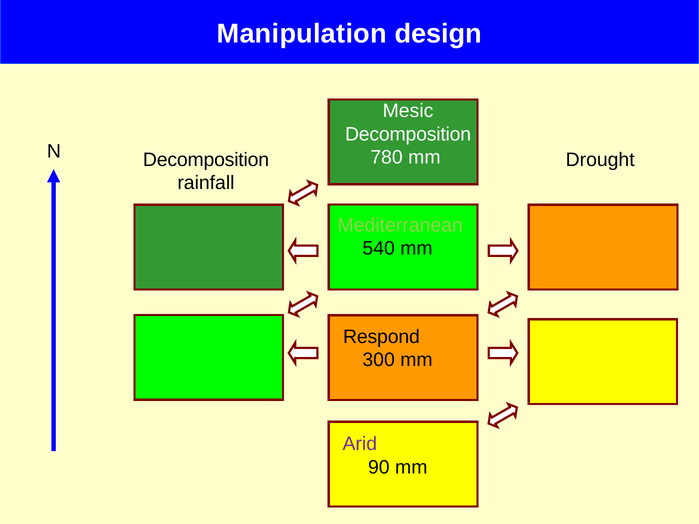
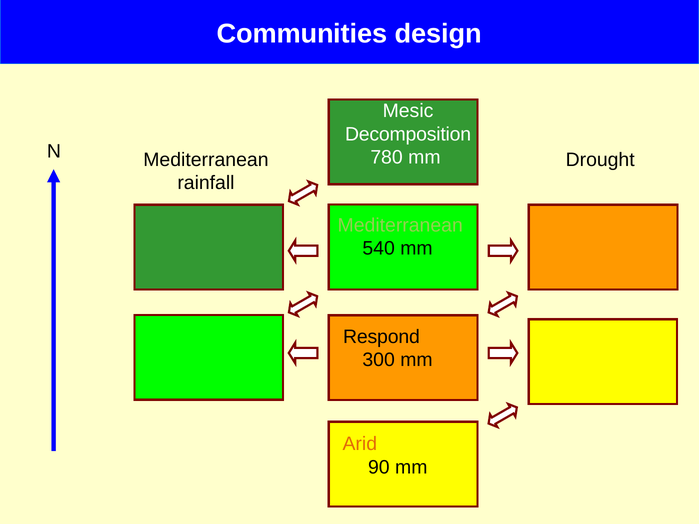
Manipulation: Manipulation -> Communities
Decomposition at (206, 160): Decomposition -> Mediterranean
Arid colour: purple -> orange
